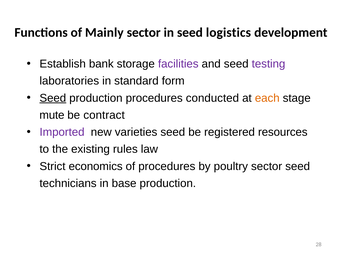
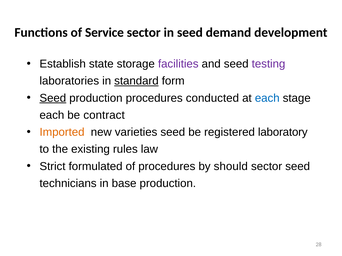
Mainly: Mainly -> Service
logistics: logistics -> demand
bank: bank -> state
standard underline: none -> present
each at (267, 98) colour: orange -> blue
mute at (52, 115): mute -> each
Imported colour: purple -> orange
resources: resources -> laboratory
economics: economics -> formulated
poultry: poultry -> should
